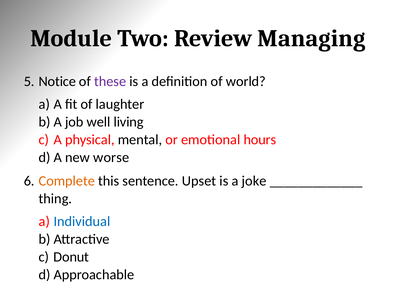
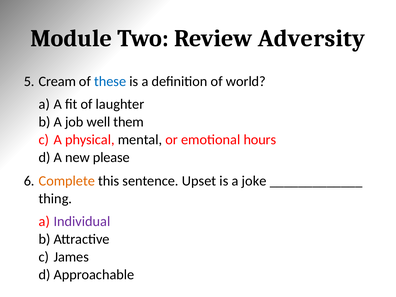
Managing: Managing -> Adversity
Notice: Notice -> Cream
these colour: purple -> blue
living: living -> them
worse: worse -> please
Individual colour: blue -> purple
Donut: Donut -> James
